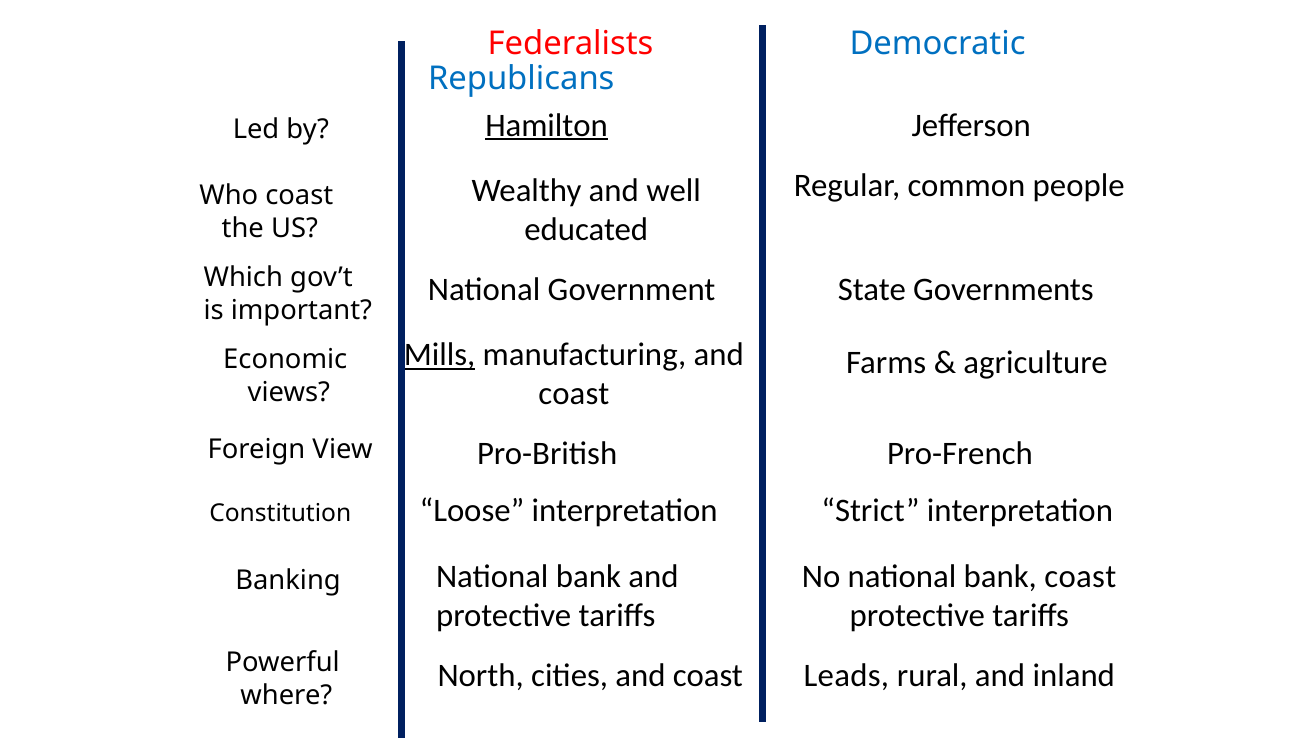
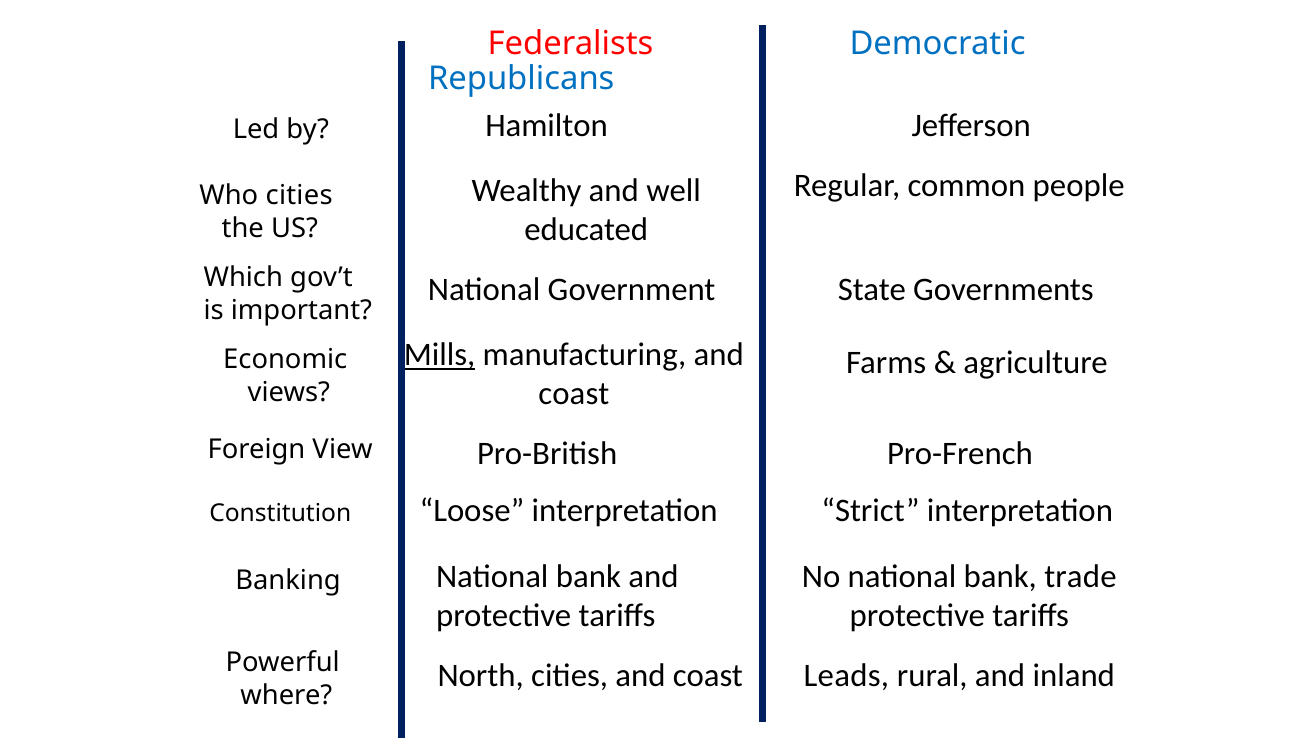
Hamilton underline: present -> none
Who coast: coast -> cities
bank coast: coast -> trade
